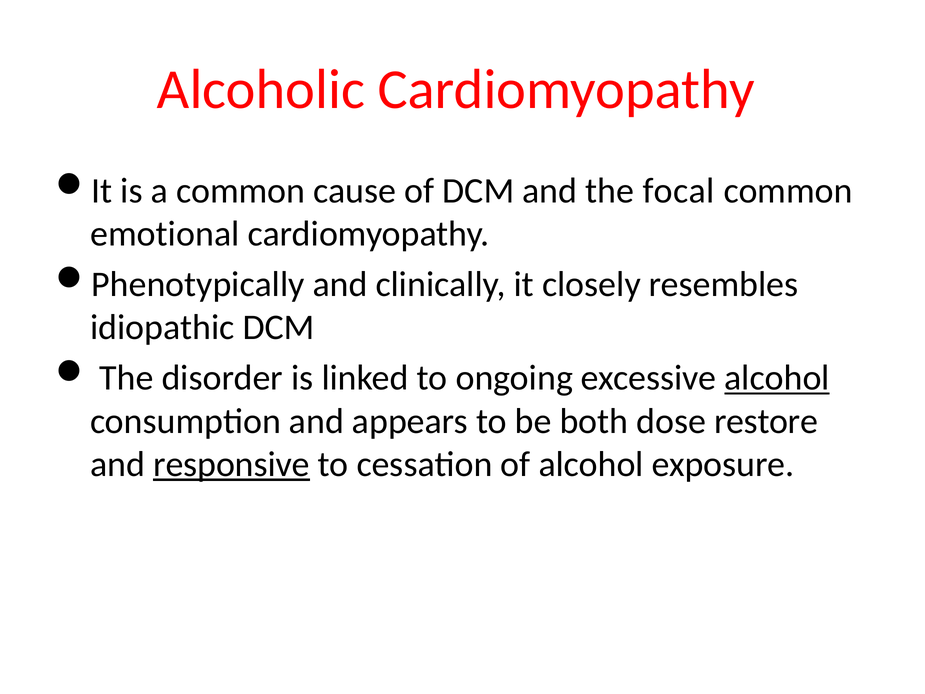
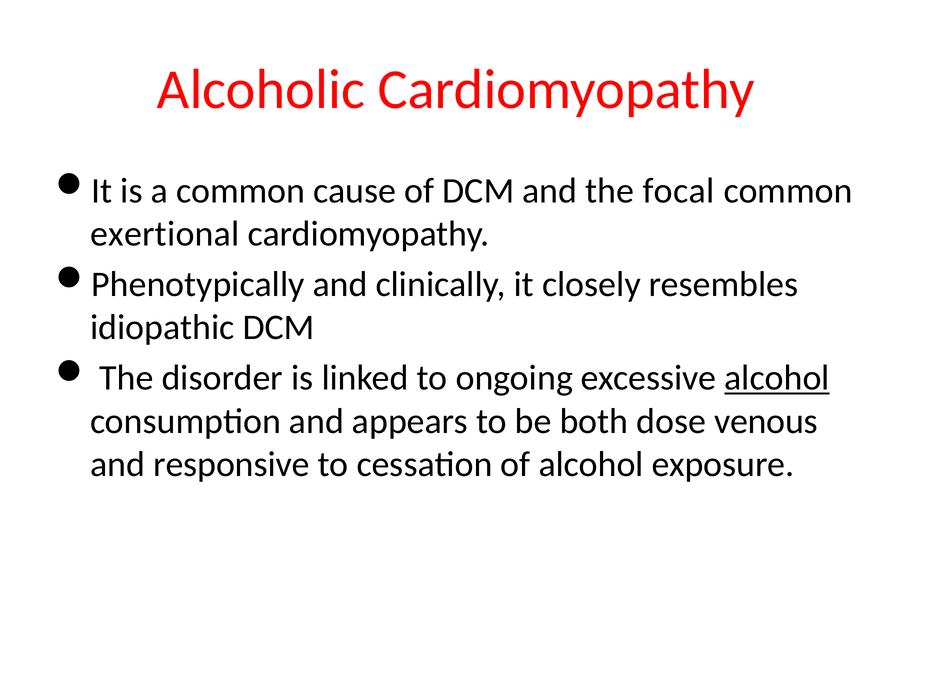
emotional: emotional -> exertional
restore: restore -> venous
responsive underline: present -> none
